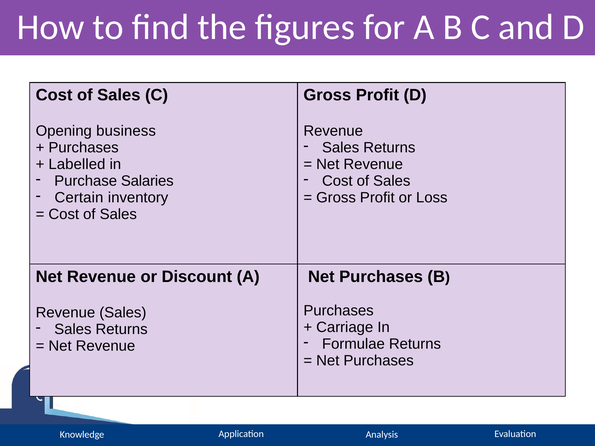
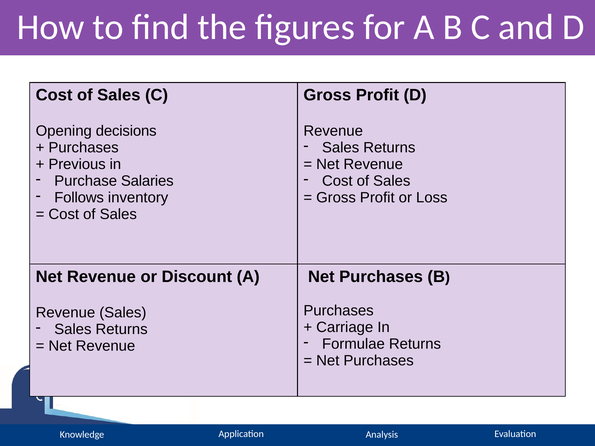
business: business -> decisions
Labelled: Labelled -> Previous
Certain: Certain -> Follows
